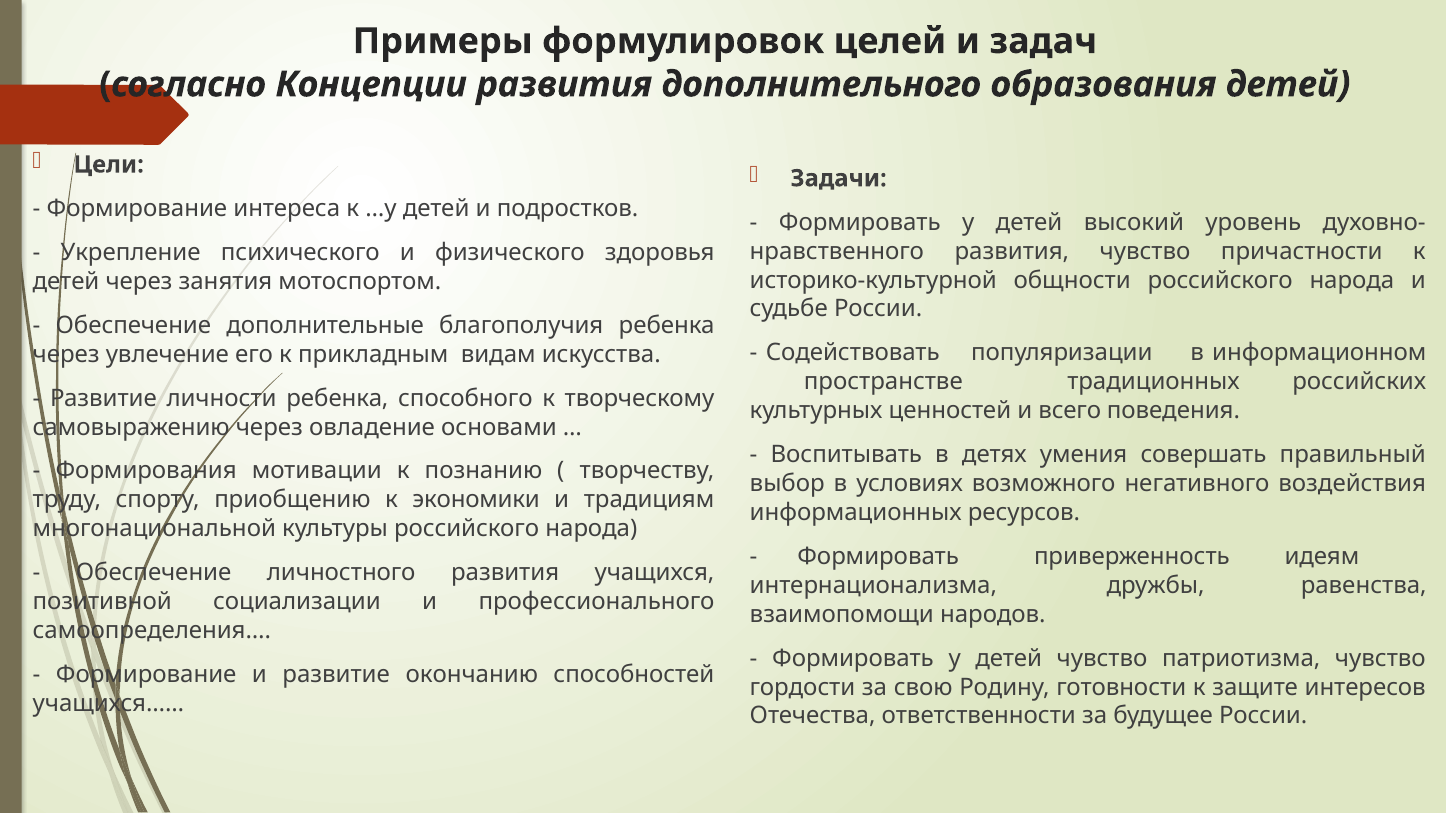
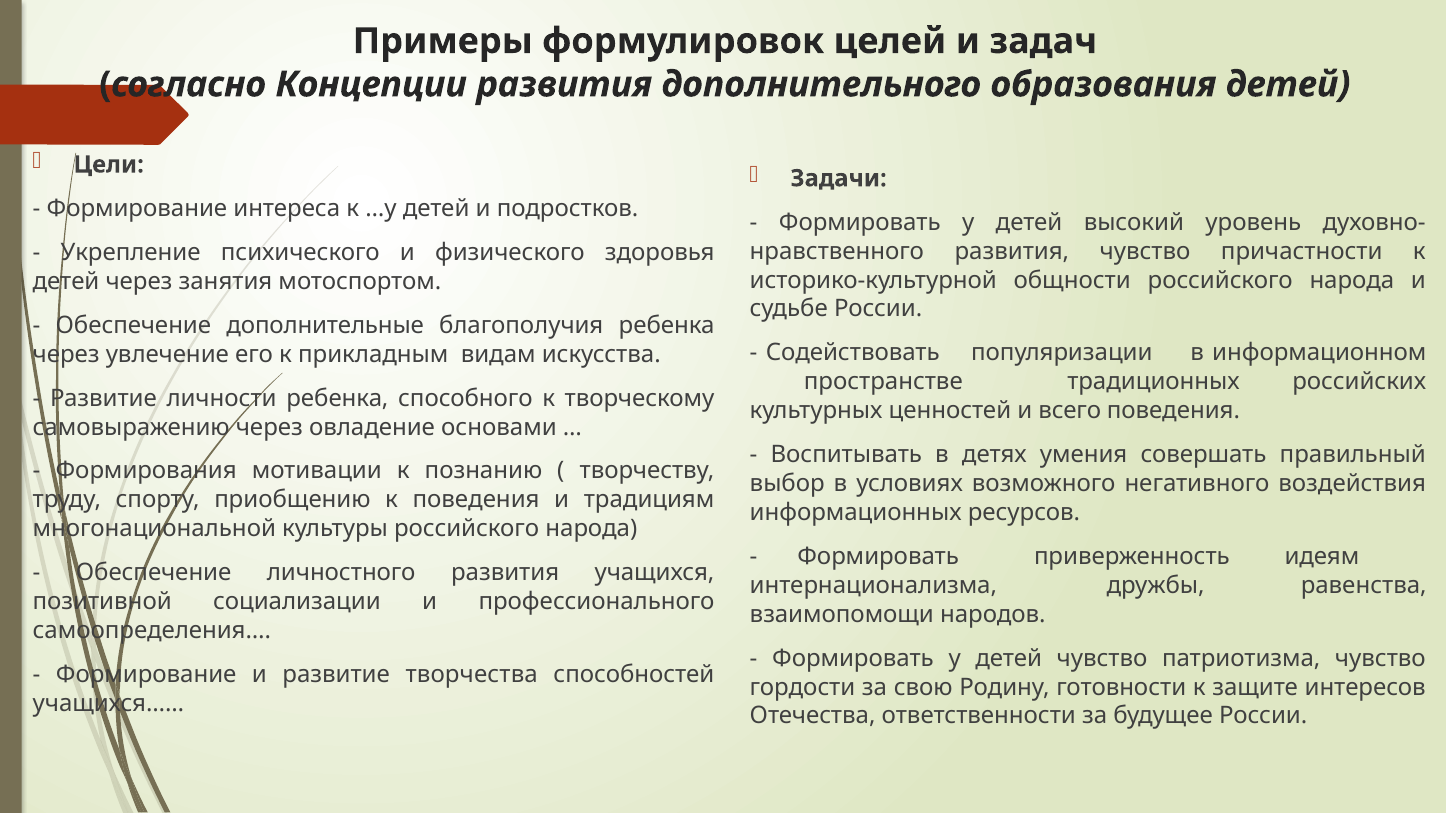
к экономики: экономики -> поведения
окончанию: окончанию -> творчества
